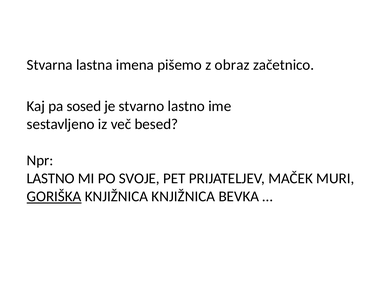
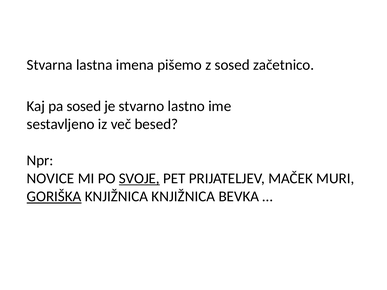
z obraz: obraz -> sosed
LASTNO at (51, 179): LASTNO -> NOVICE
SVOJE underline: none -> present
